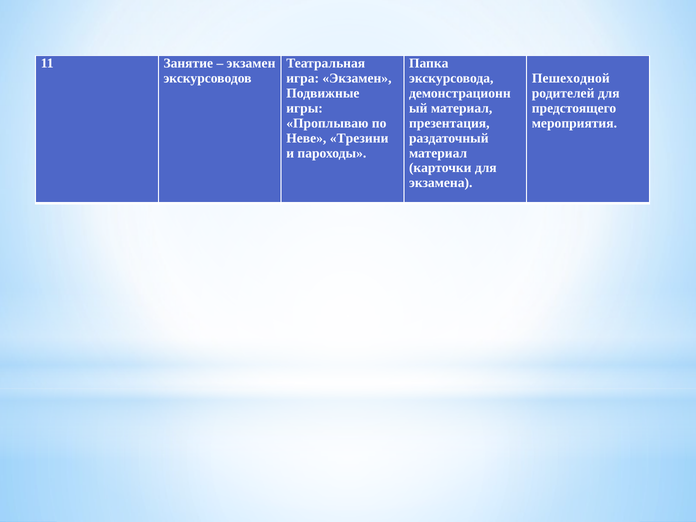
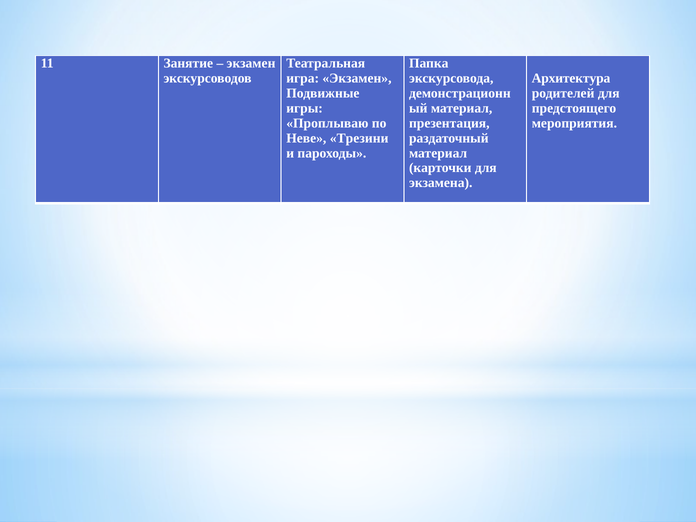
Пешеходной: Пешеходной -> Архитектура
